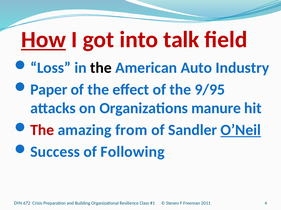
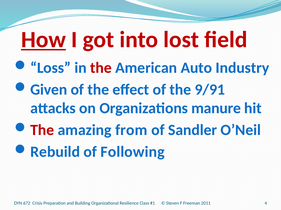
talk: talk -> lost
the at (101, 68) colour: black -> red
Paper: Paper -> Given
9/95: 9/95 -> 9/91
O’Neil underline: present -> none
Success: Success -> Rebuild
